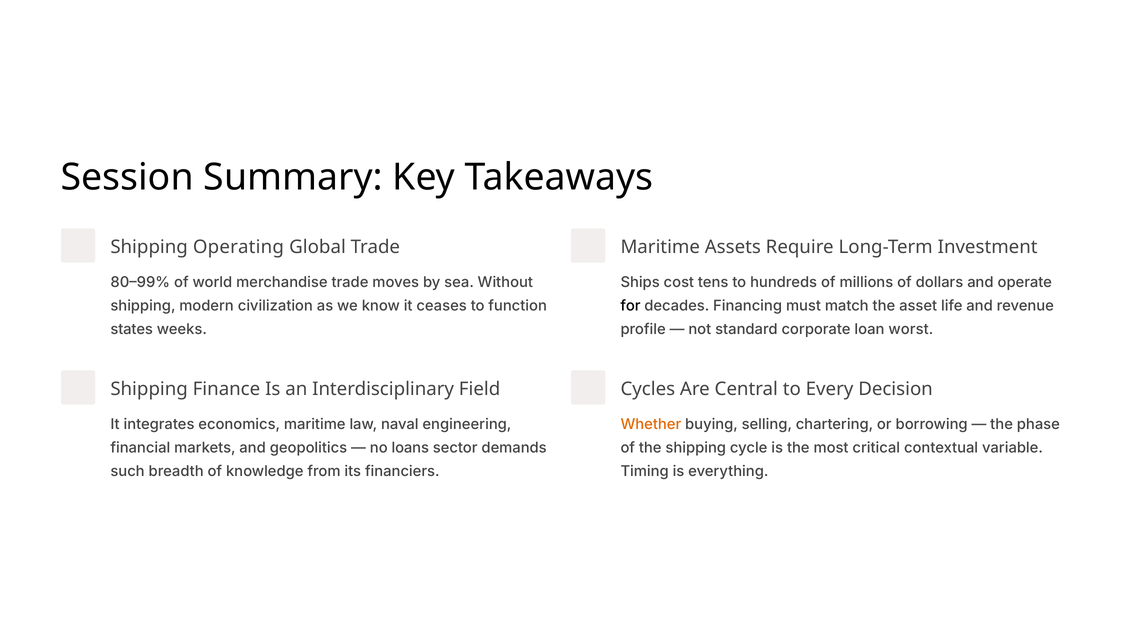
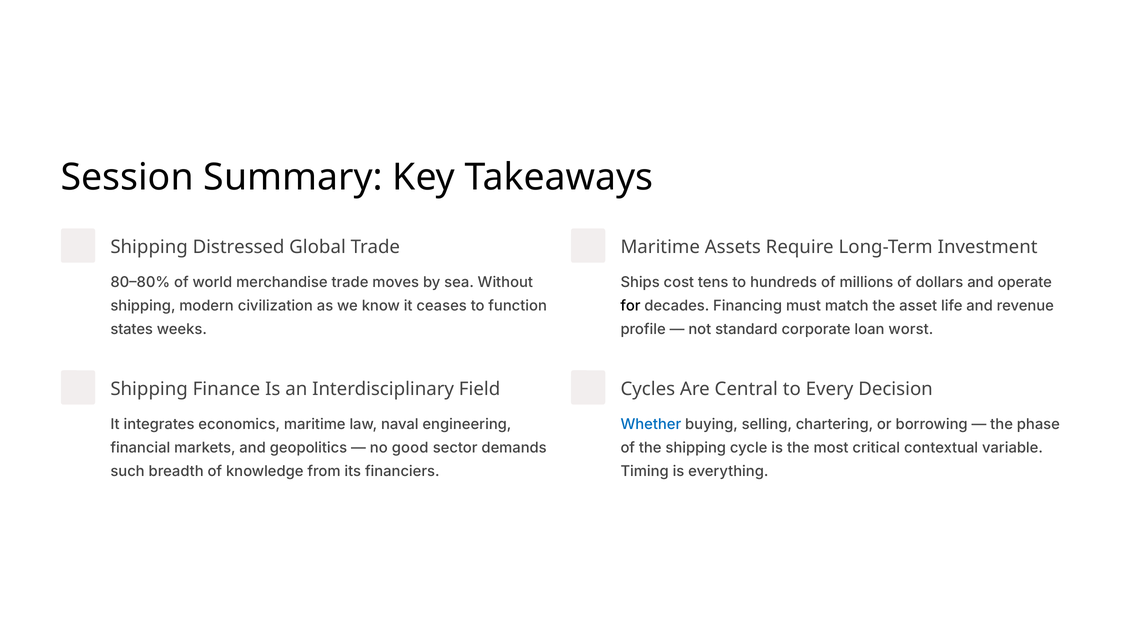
Operating: Operating -> Distressed
80–99%: 80–99% -> 80–80%
Whether colour: orange -> blue
loans: loans -> good
